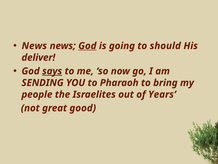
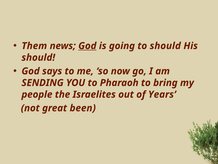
News at (34, 46): News -> Them
deliver at (38, 57): deliver -> should
says underline: present -> none
good: good -> been
